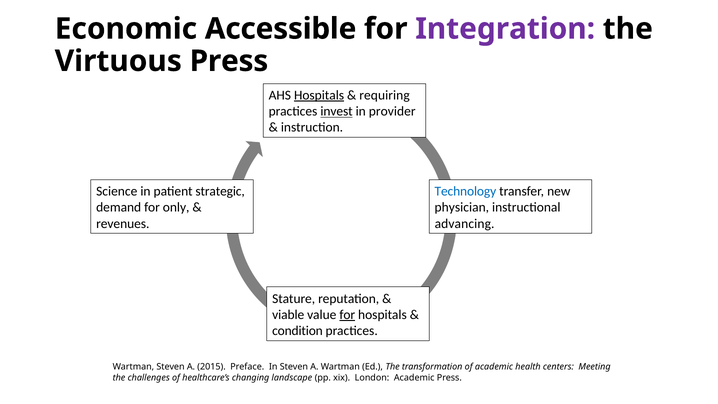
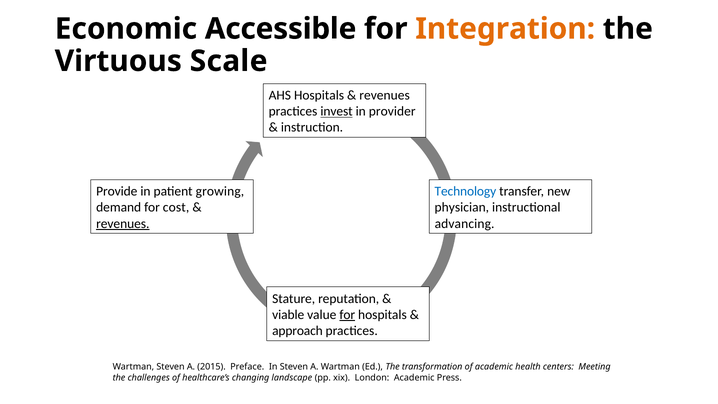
Integration colour: purple -> orange
Virtuous Press: Press -> Scale
Hospitals at (319, 95) underline: present -> none
requiring at (385, 95): requiring -> revenues
Science: Science -> Provide
strategic: strategic -> growing
only: only -> cost
revenues at (123, 224) underline: none -> present
condition: condition -> approach
